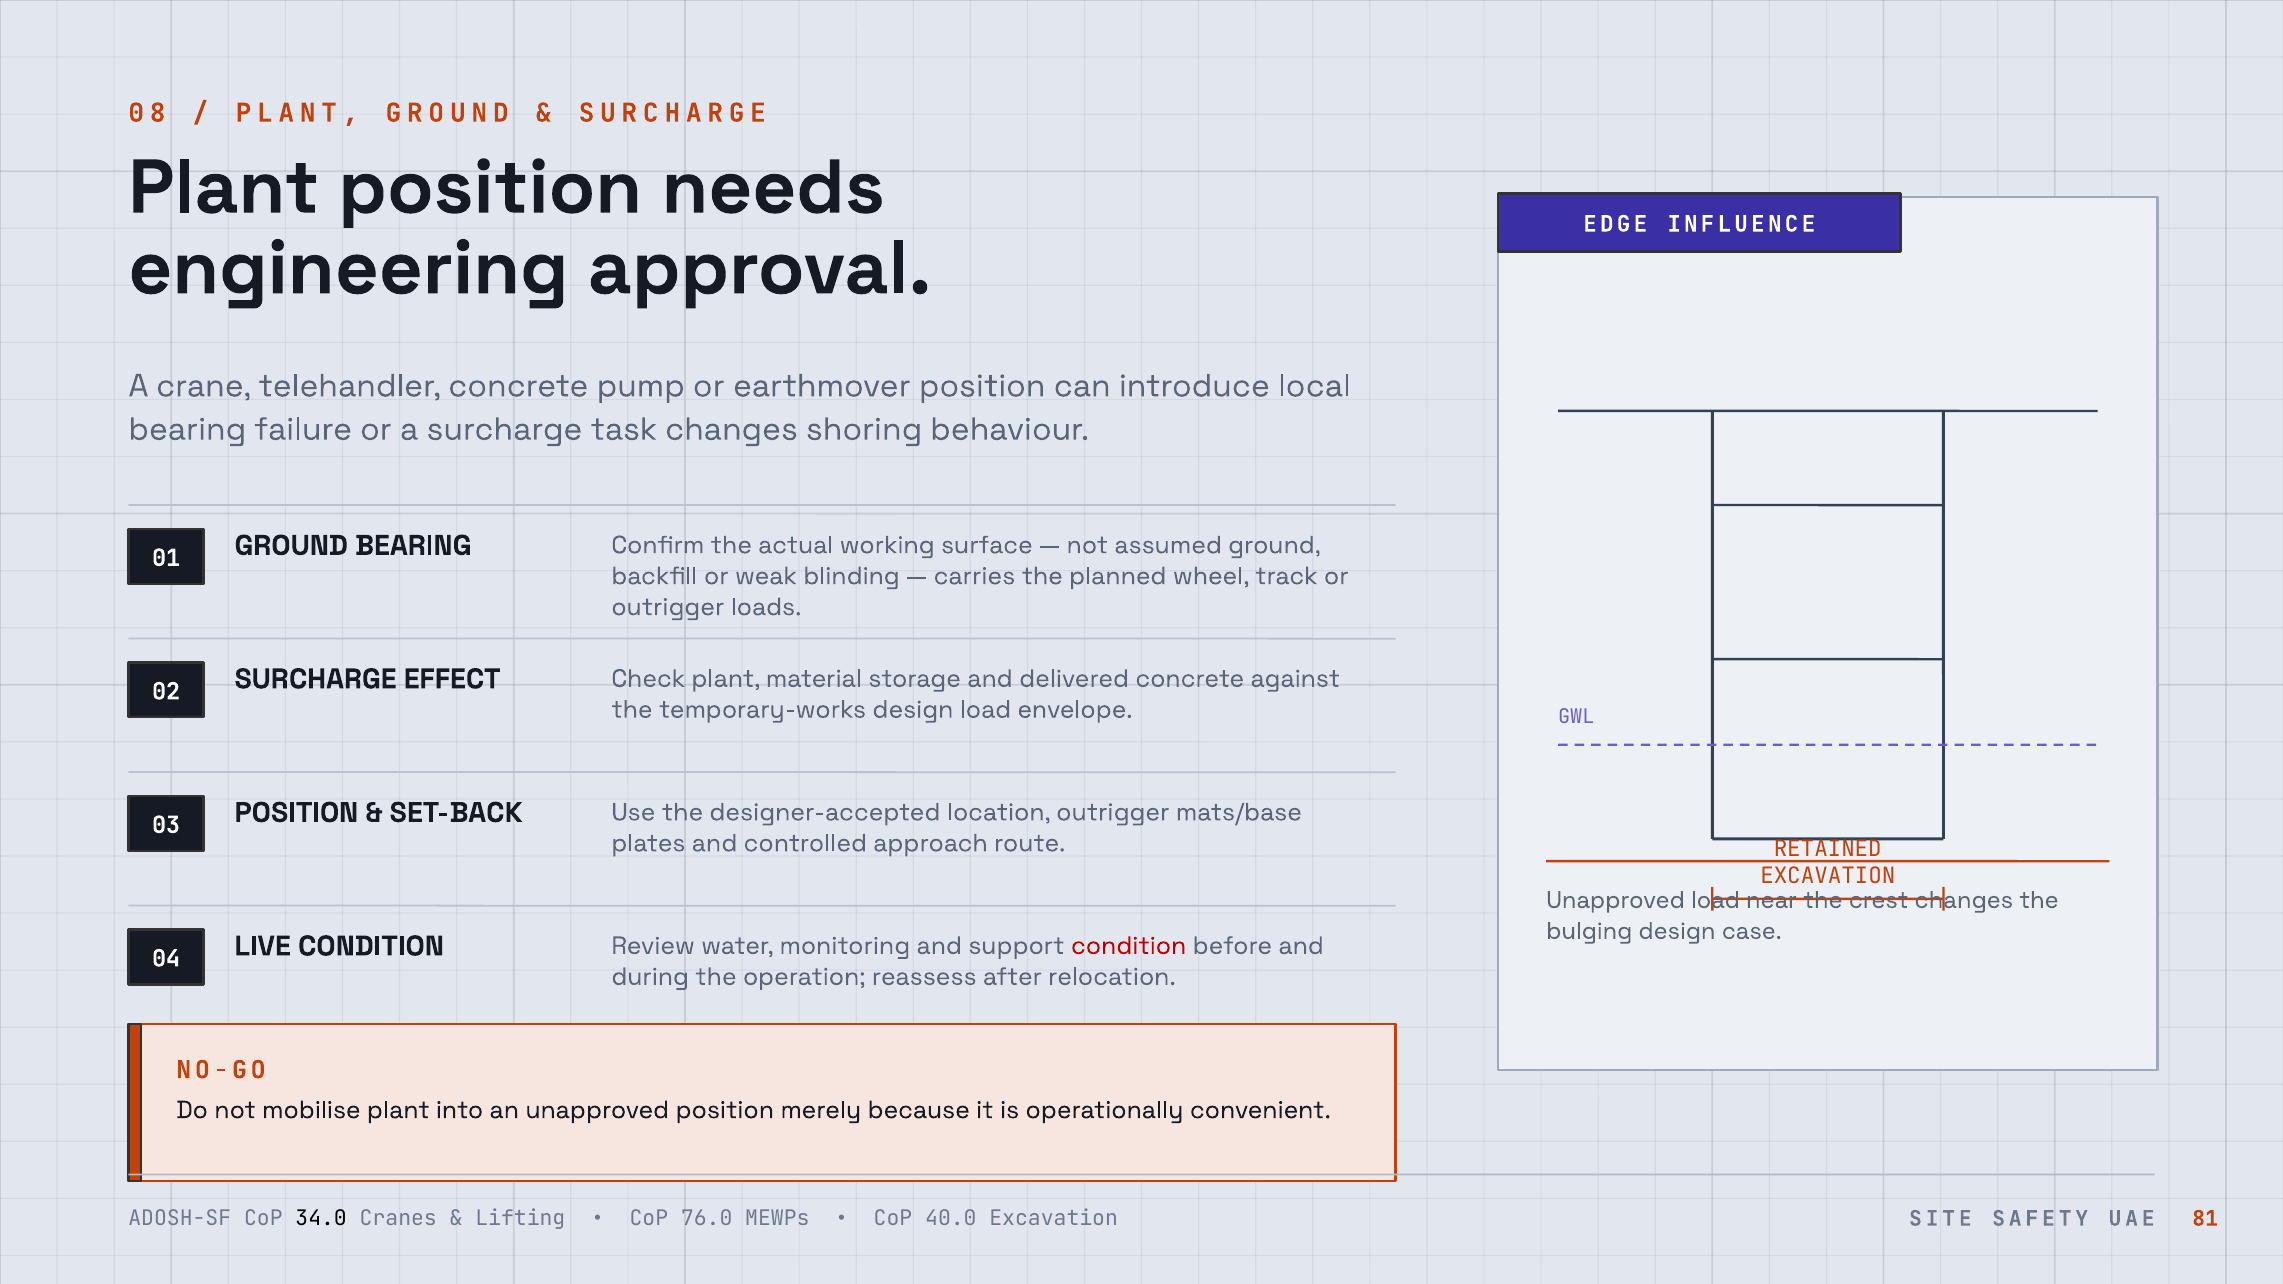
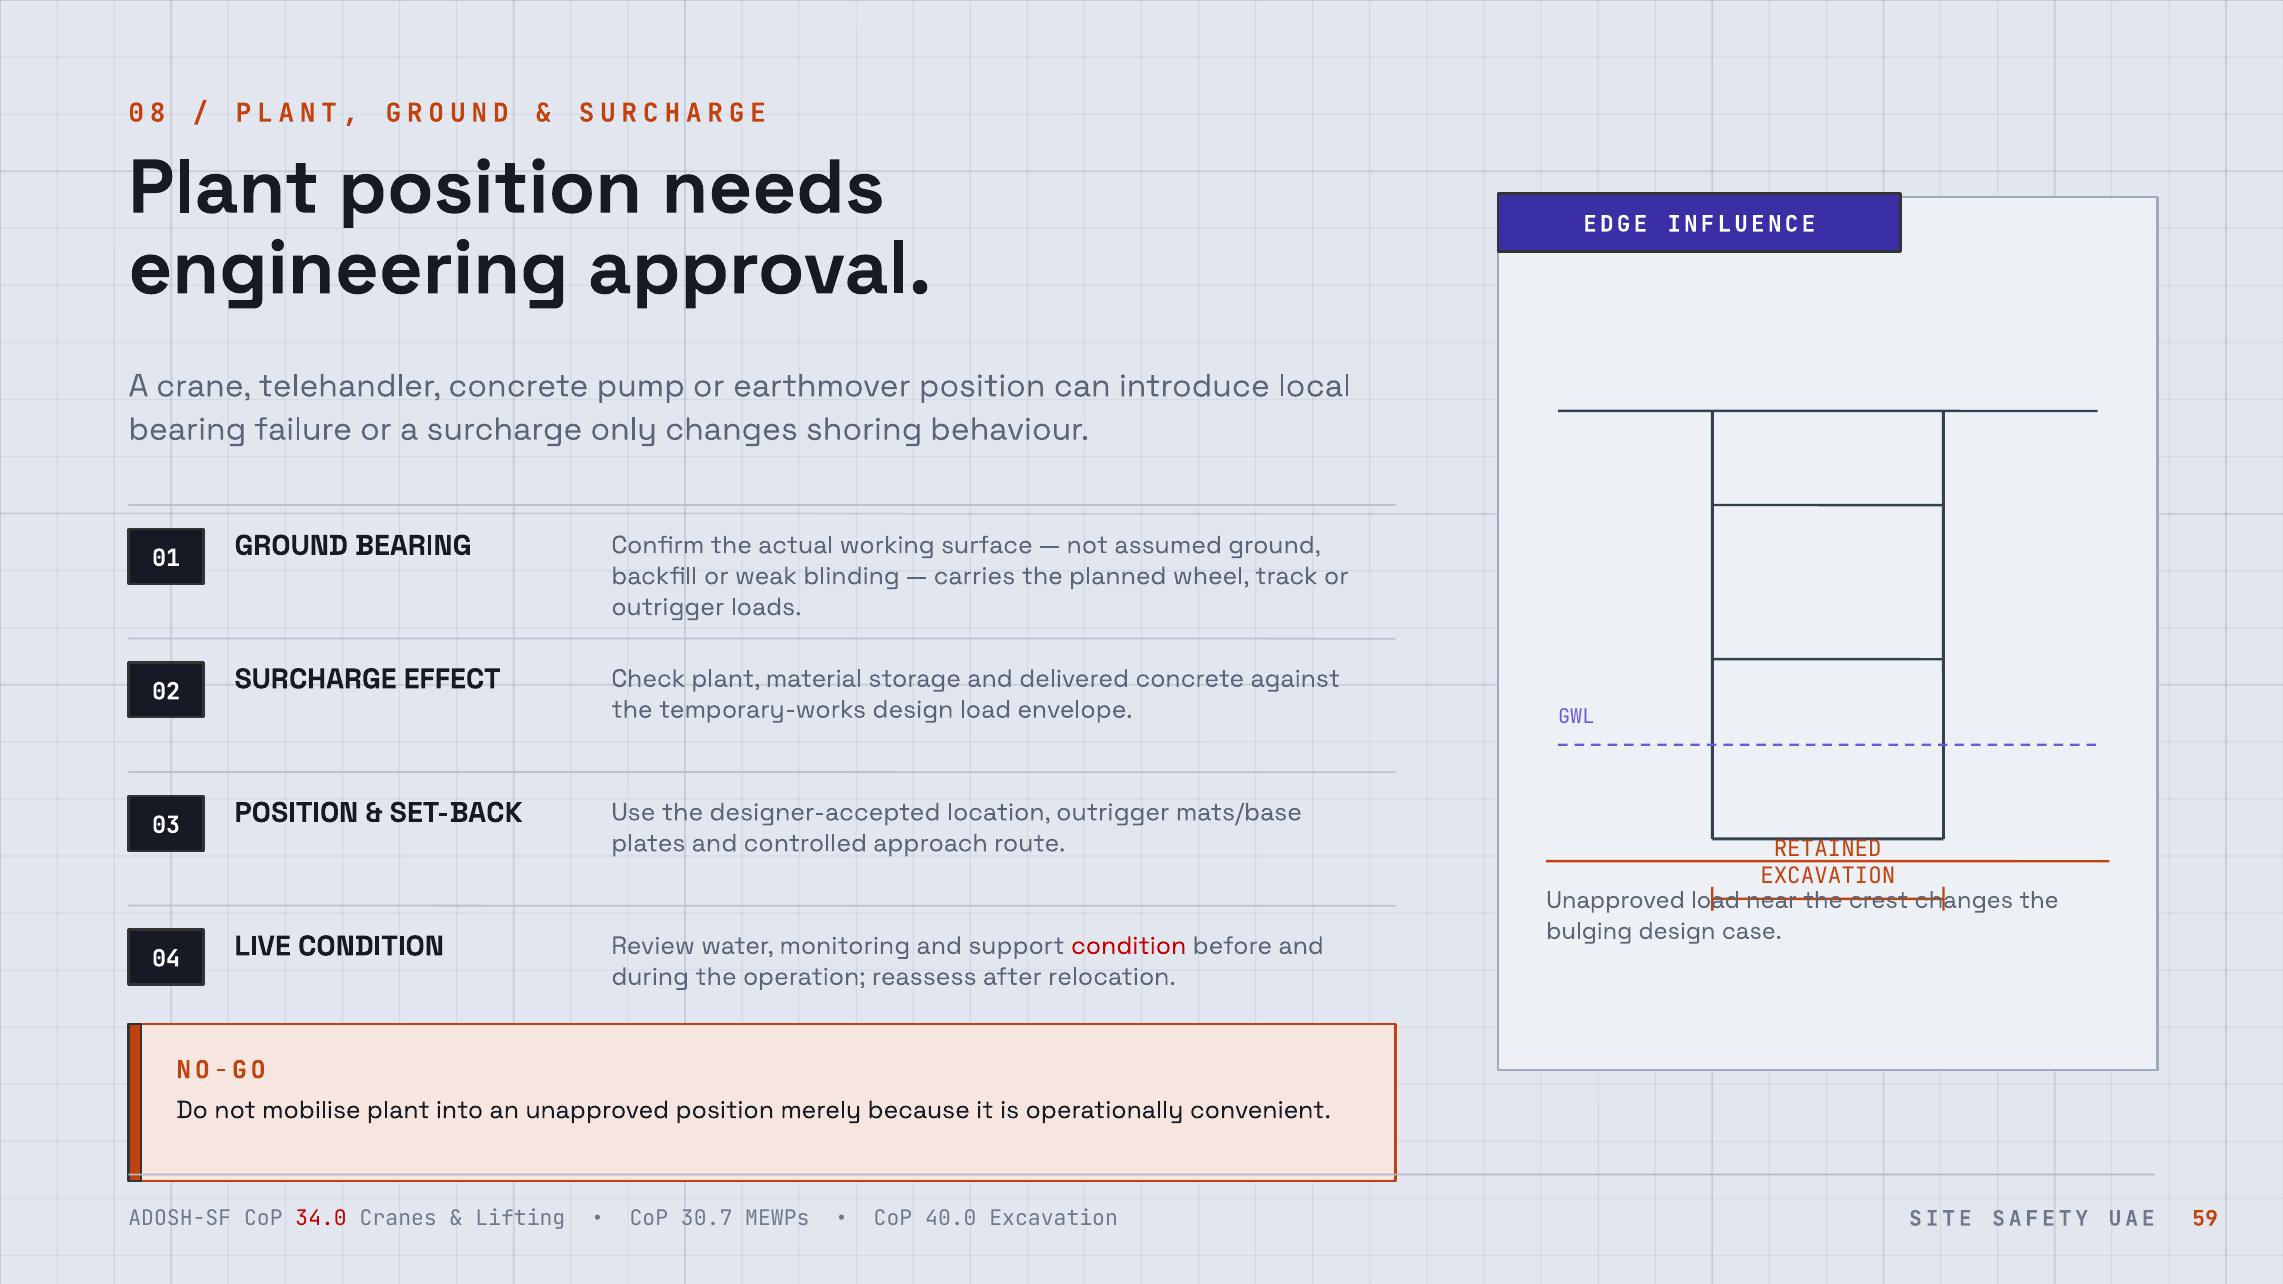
task: task -> only
34.0 colour: black -> red
76.0: 76.0 -> 30.7
81: 81 -> 59
